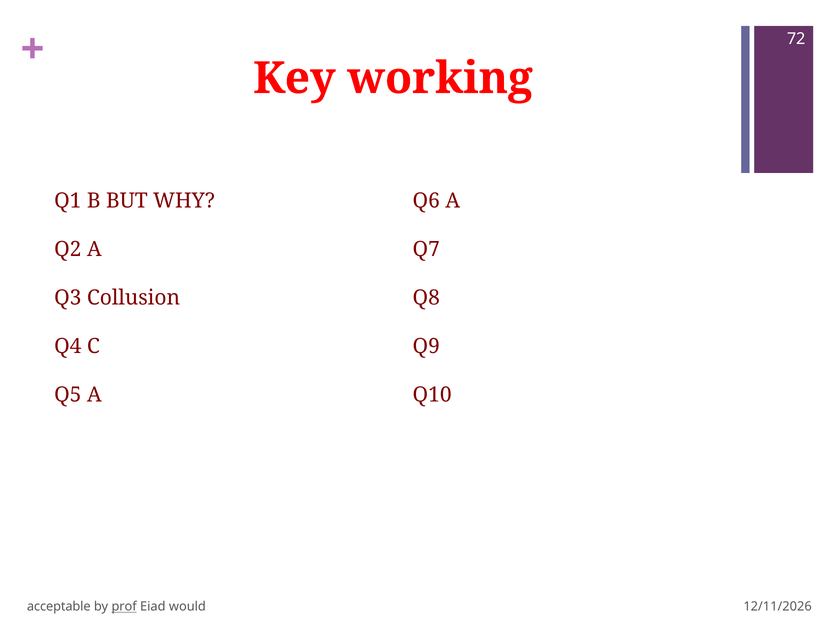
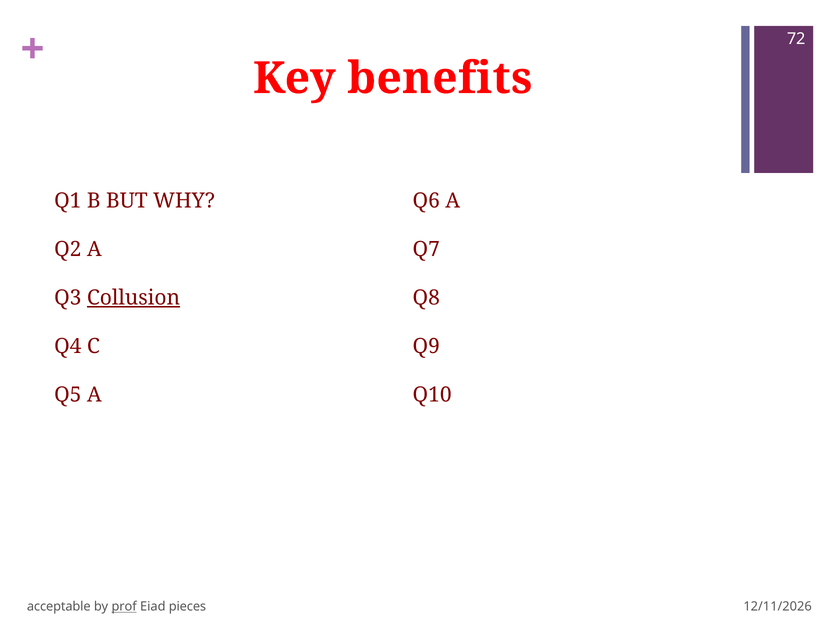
working: working -> benefits
Collusion underline: none -> present
would: would -> pieces
